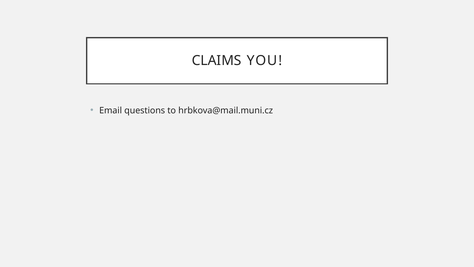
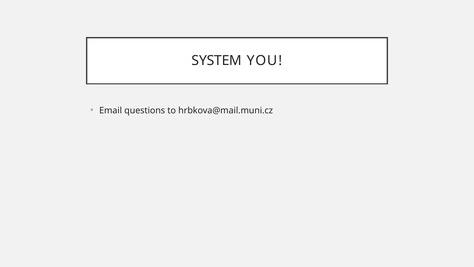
CLAIMS: CLAIMS -> SYSTEM
